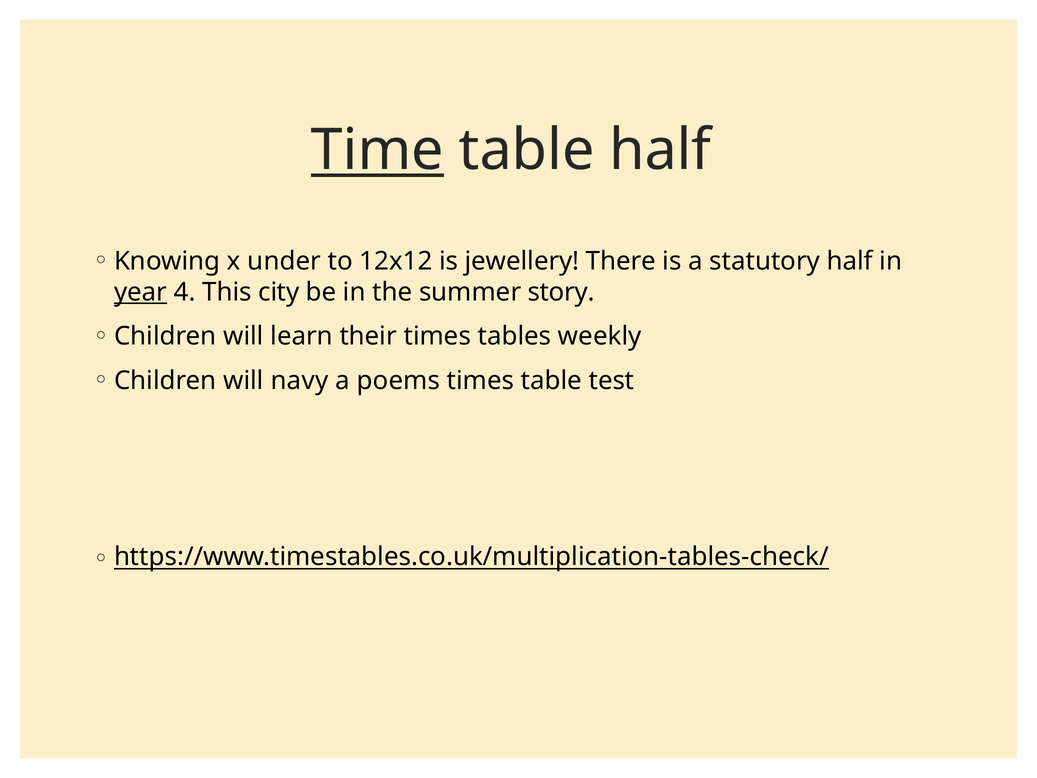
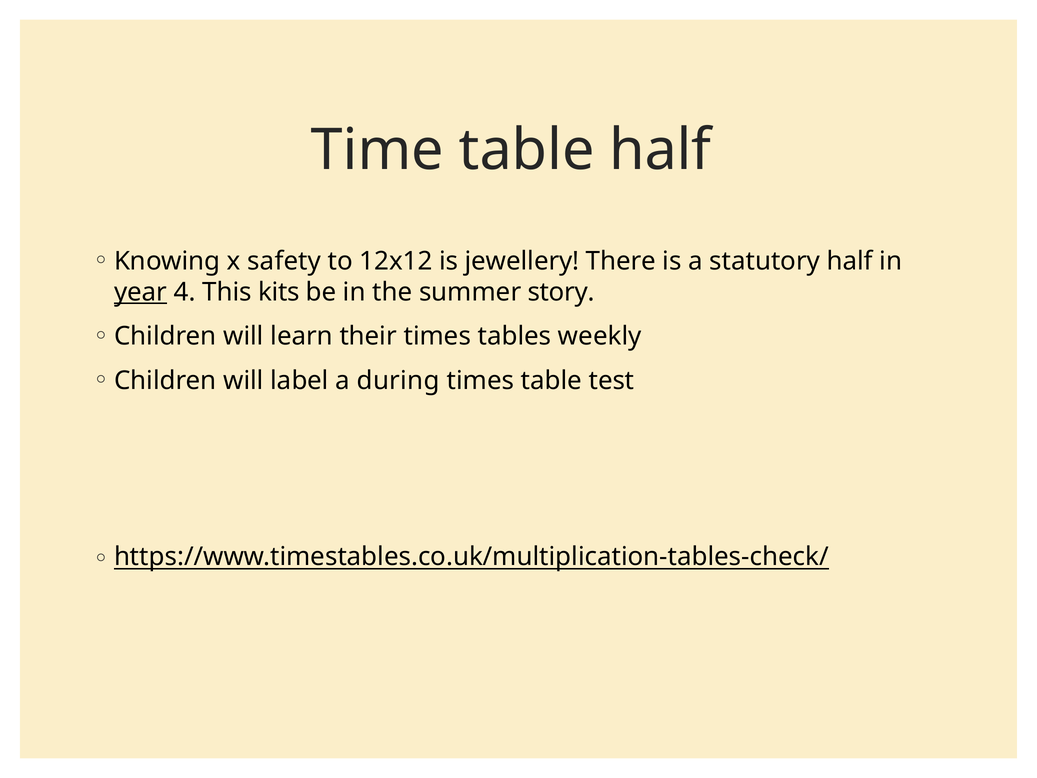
Time underline: present -> none
under: under -> safety
city: city -> kits
navy: navy -> label
poems: poems -> during
